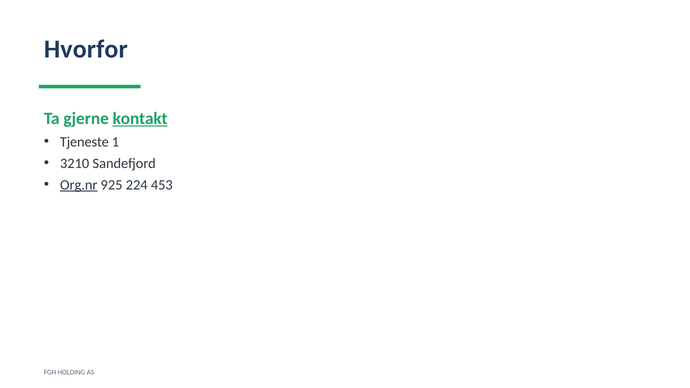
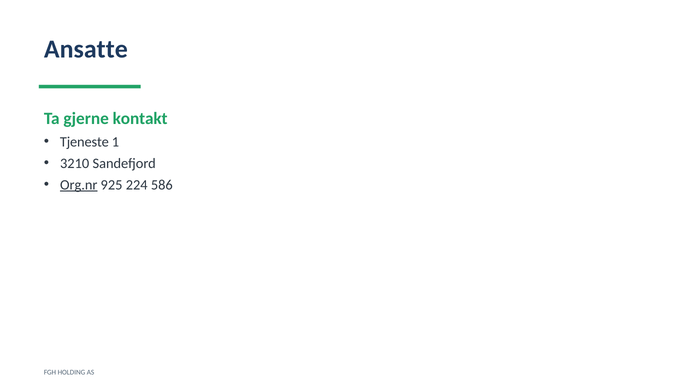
Hvorfor: Hvorfor -> Ansatte
kontakt underline: present -> none
453: 453 -> 586
